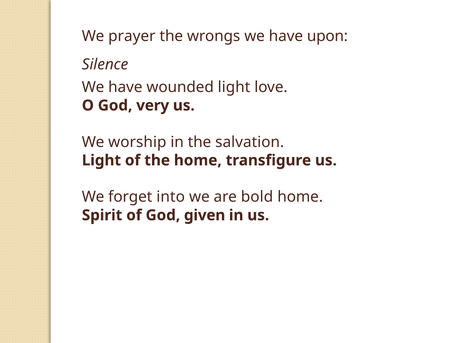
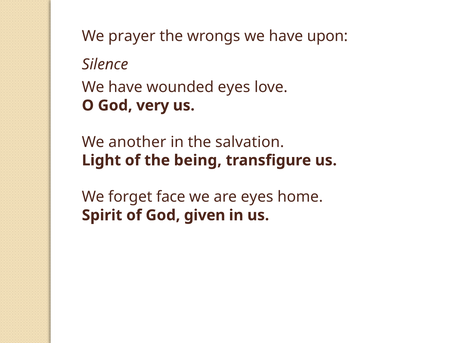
wounded light: light -> eyes
worship: worship -> another
the home: home -> being
into: into -> face
are bold: bold -> eyes
